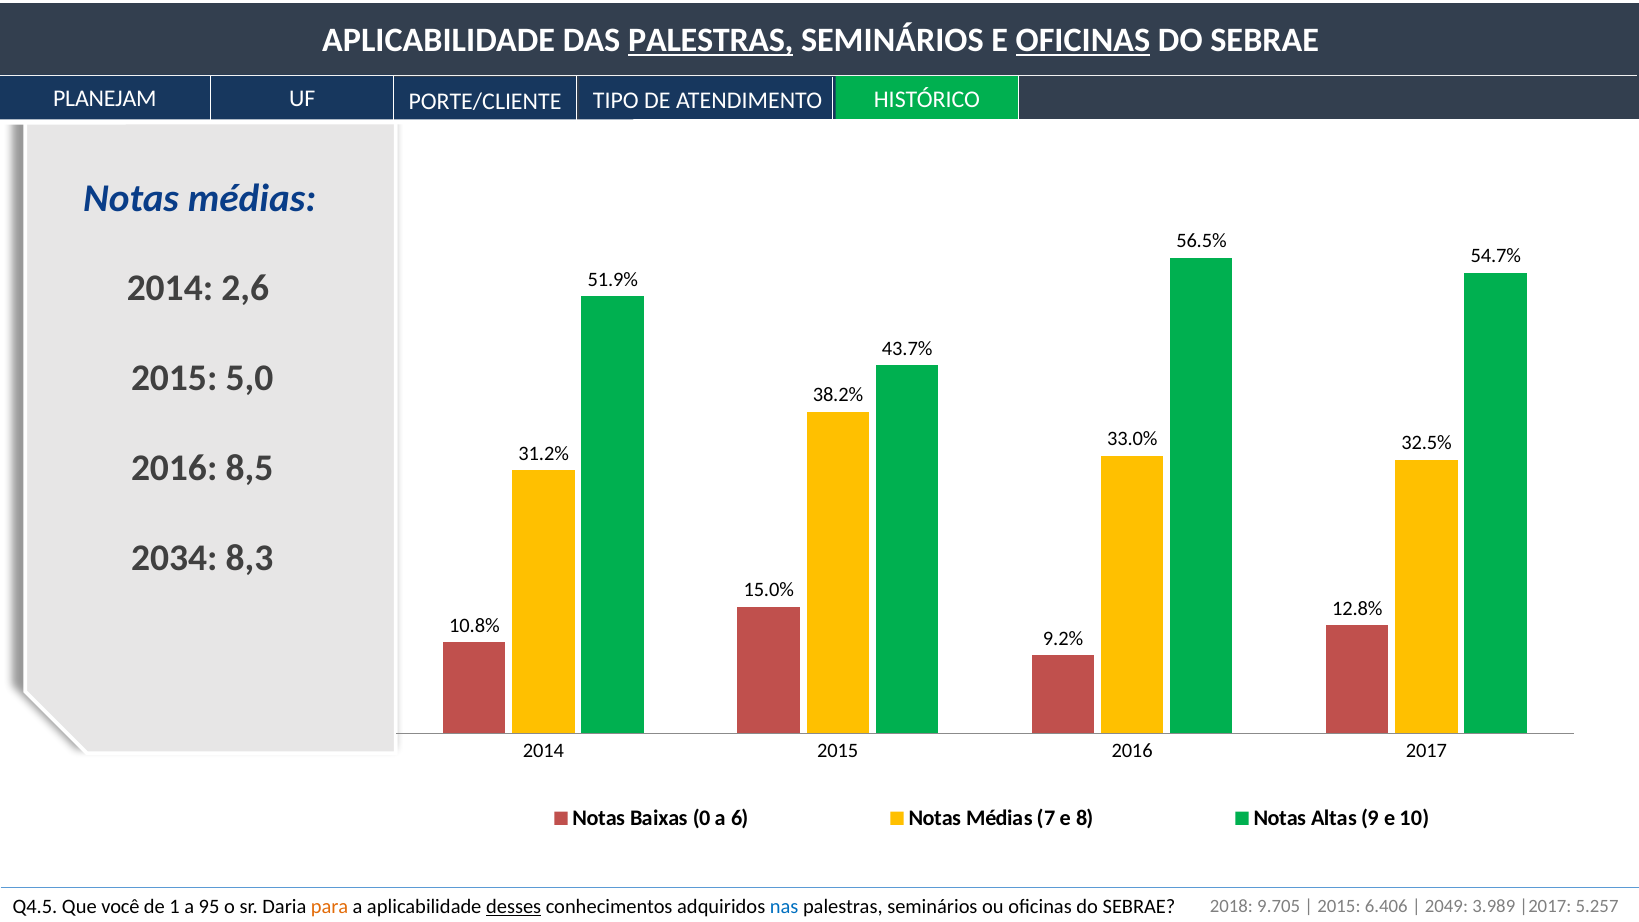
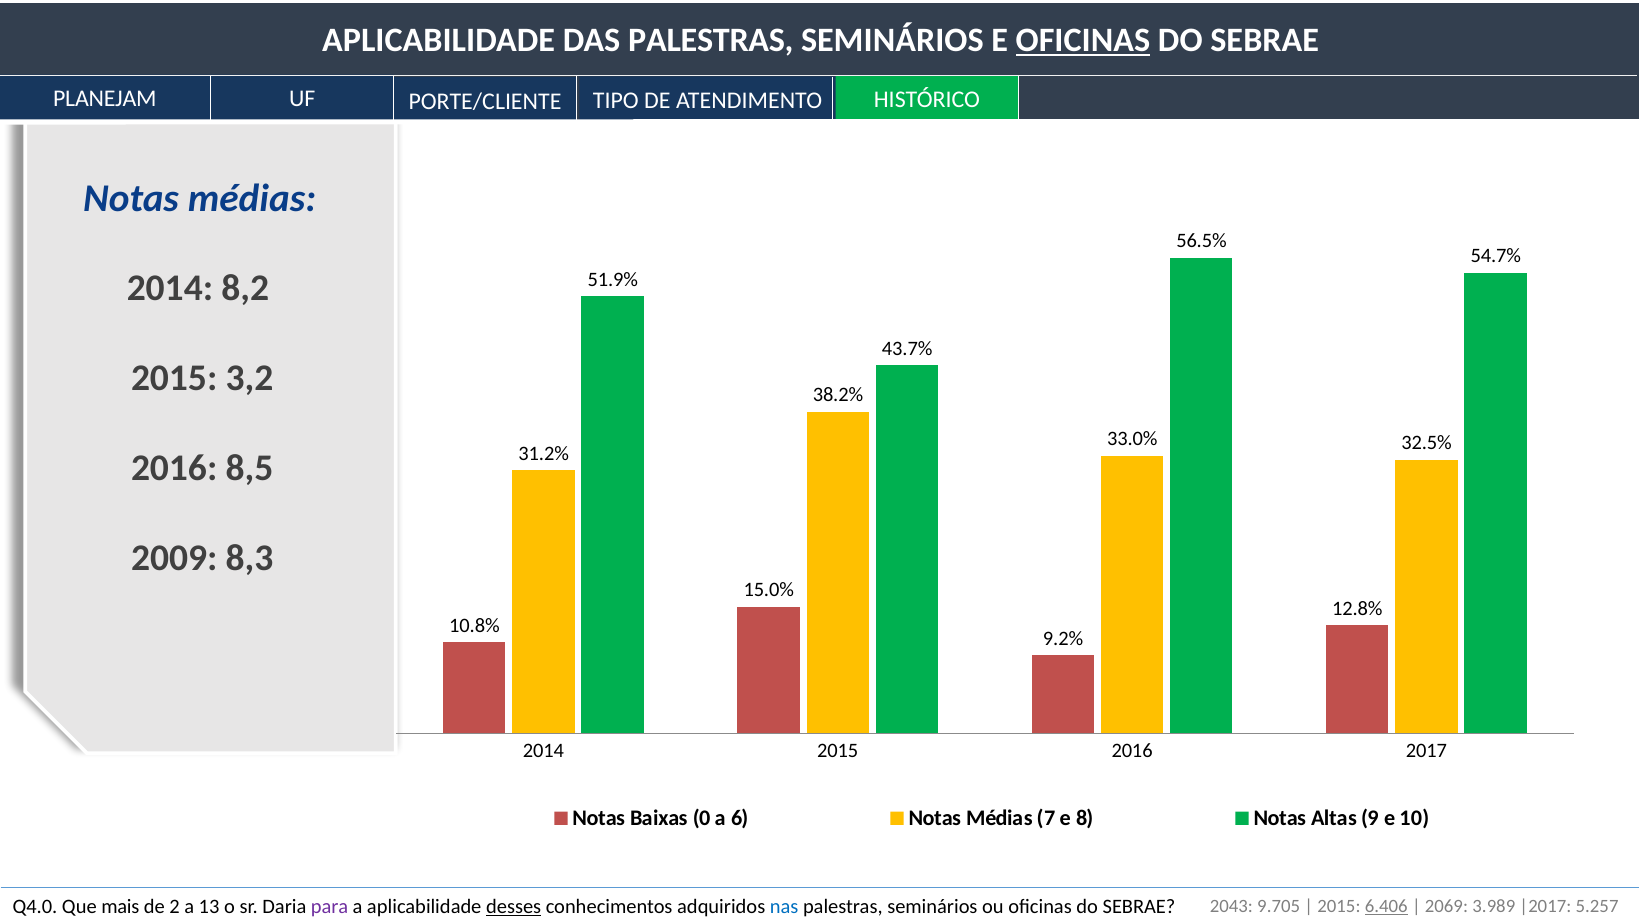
PALESTRAS at (711, 41) underline: present -> none
2,6: 2,6 -> 8,2
5,0: 5,0 -> 3,2
2034: 2034 -> 2009
Q4.5: Q4.5 -> Q4.0
você: você -> mais
1: 1 -> 2
95: 95 -> 13
para colour: orange -> purple
2018: 2018 -> 2043
6.406 underline: none -> present
2049: 2049 -> 2069
